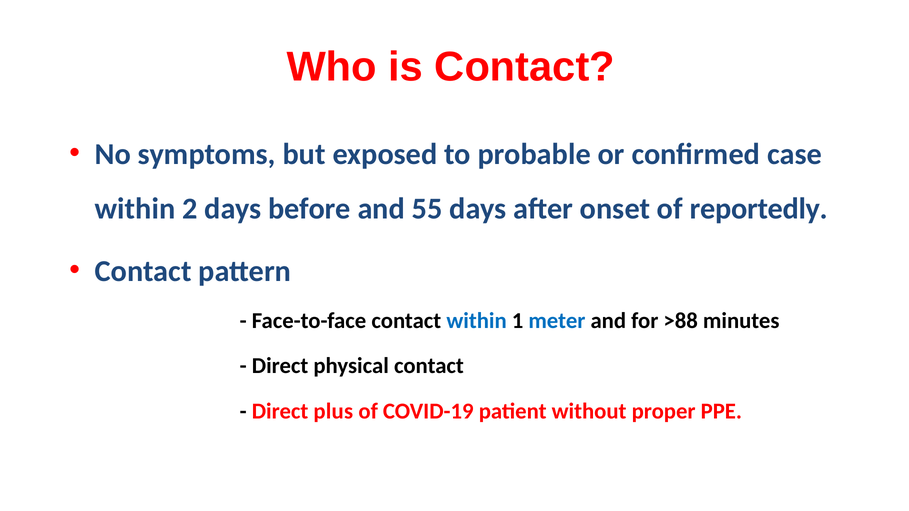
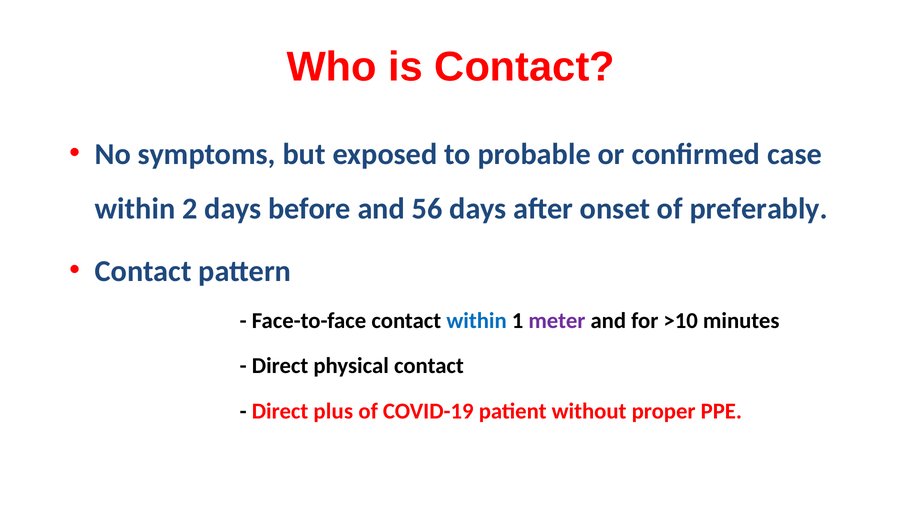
55: 55 -> 56
reportedly: reportedly -> preferably
meter colour: blue -> purple
>88: >88 -> >10
